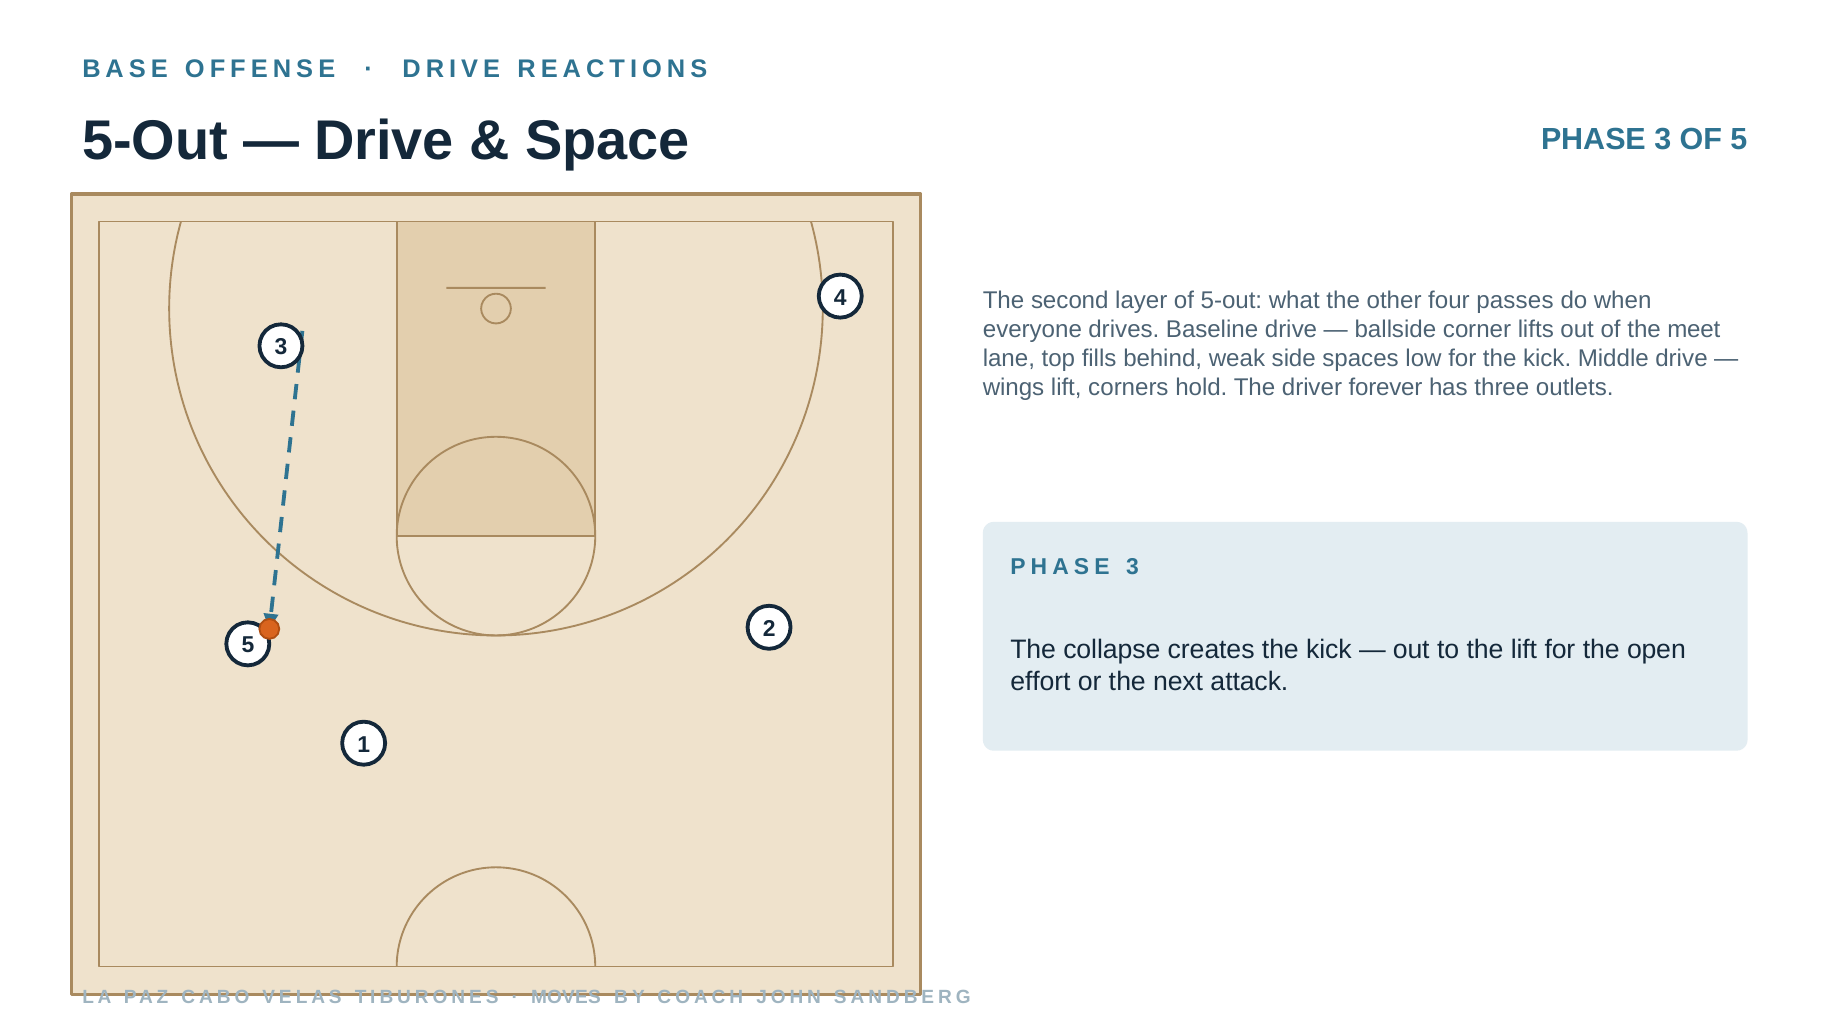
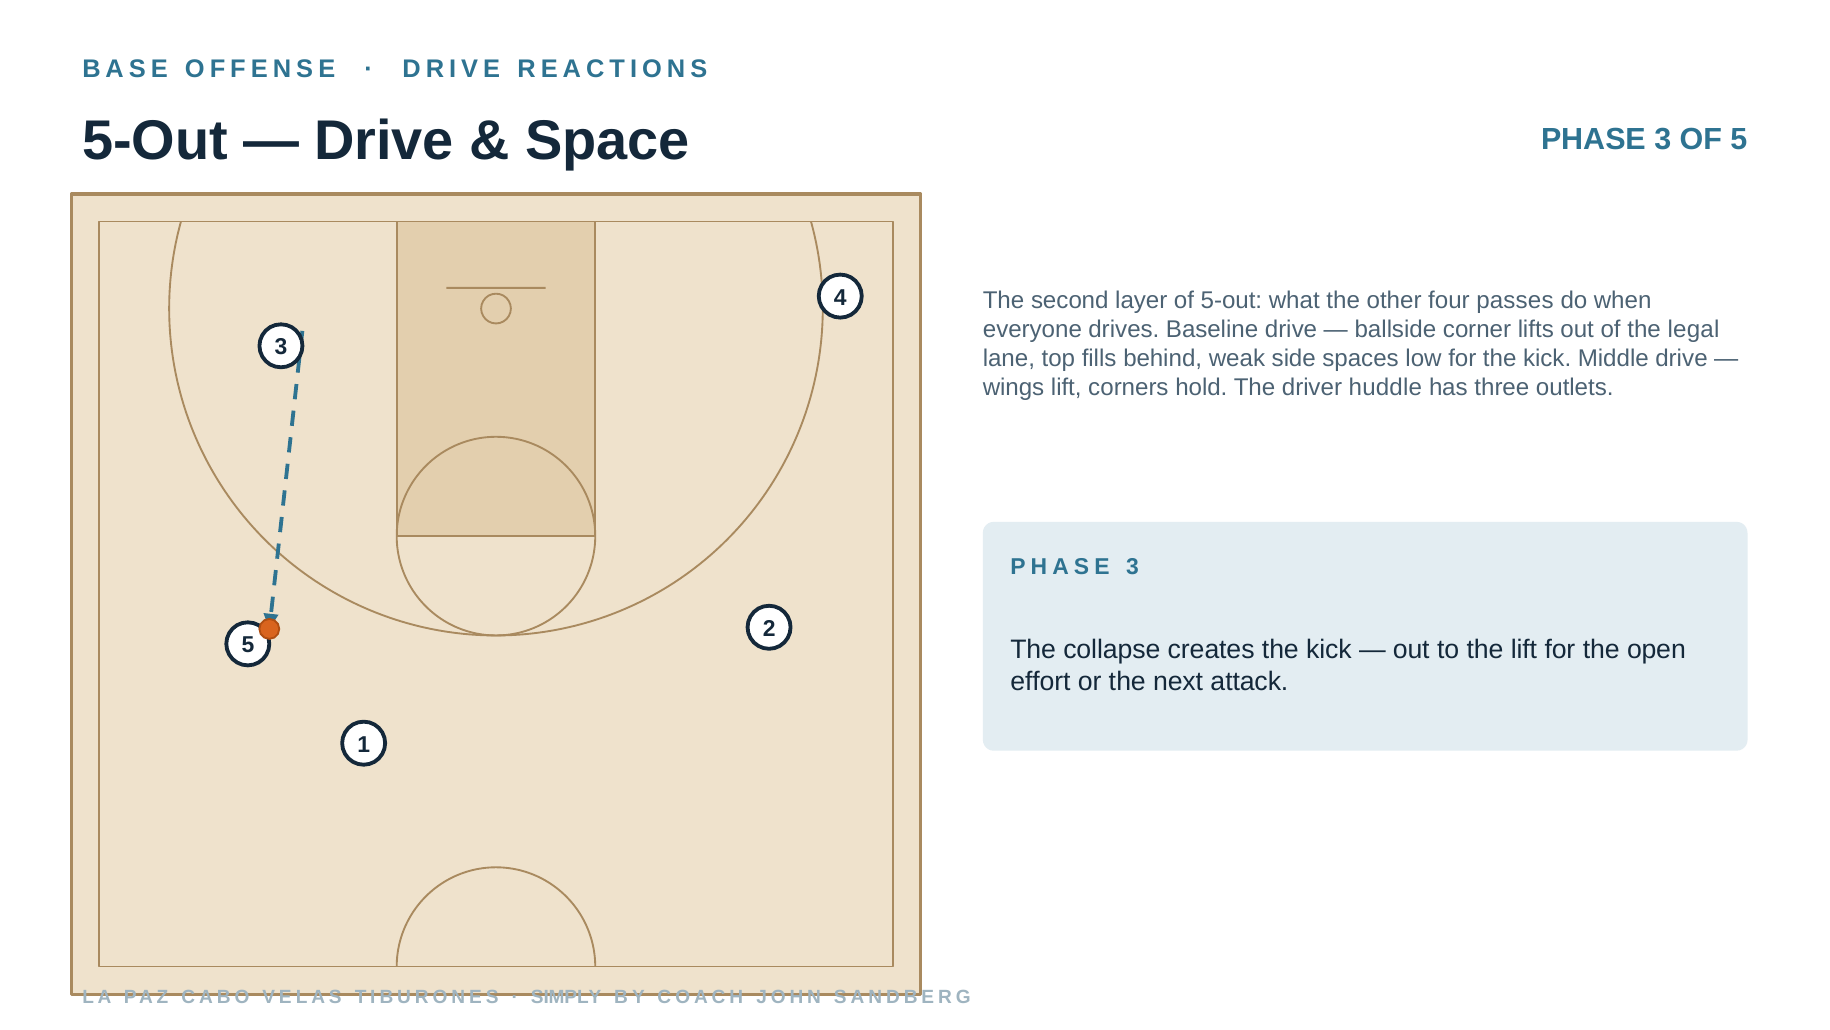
meet: meet -> legal
forever: forever -> huddle
MOVES: MOVES -> SIMPLY
